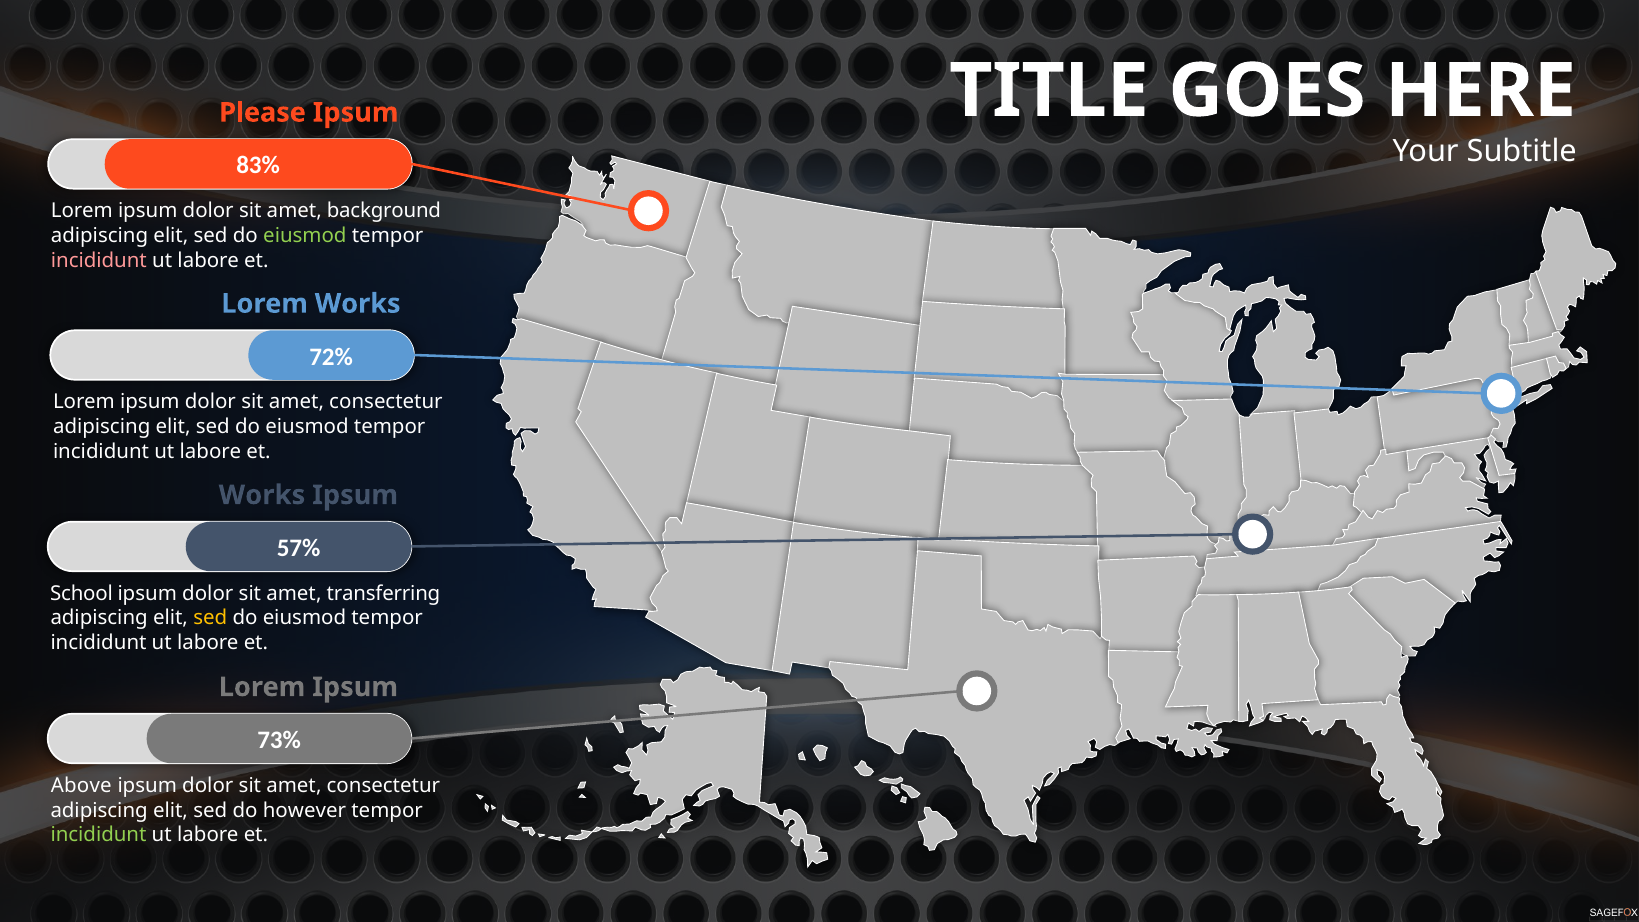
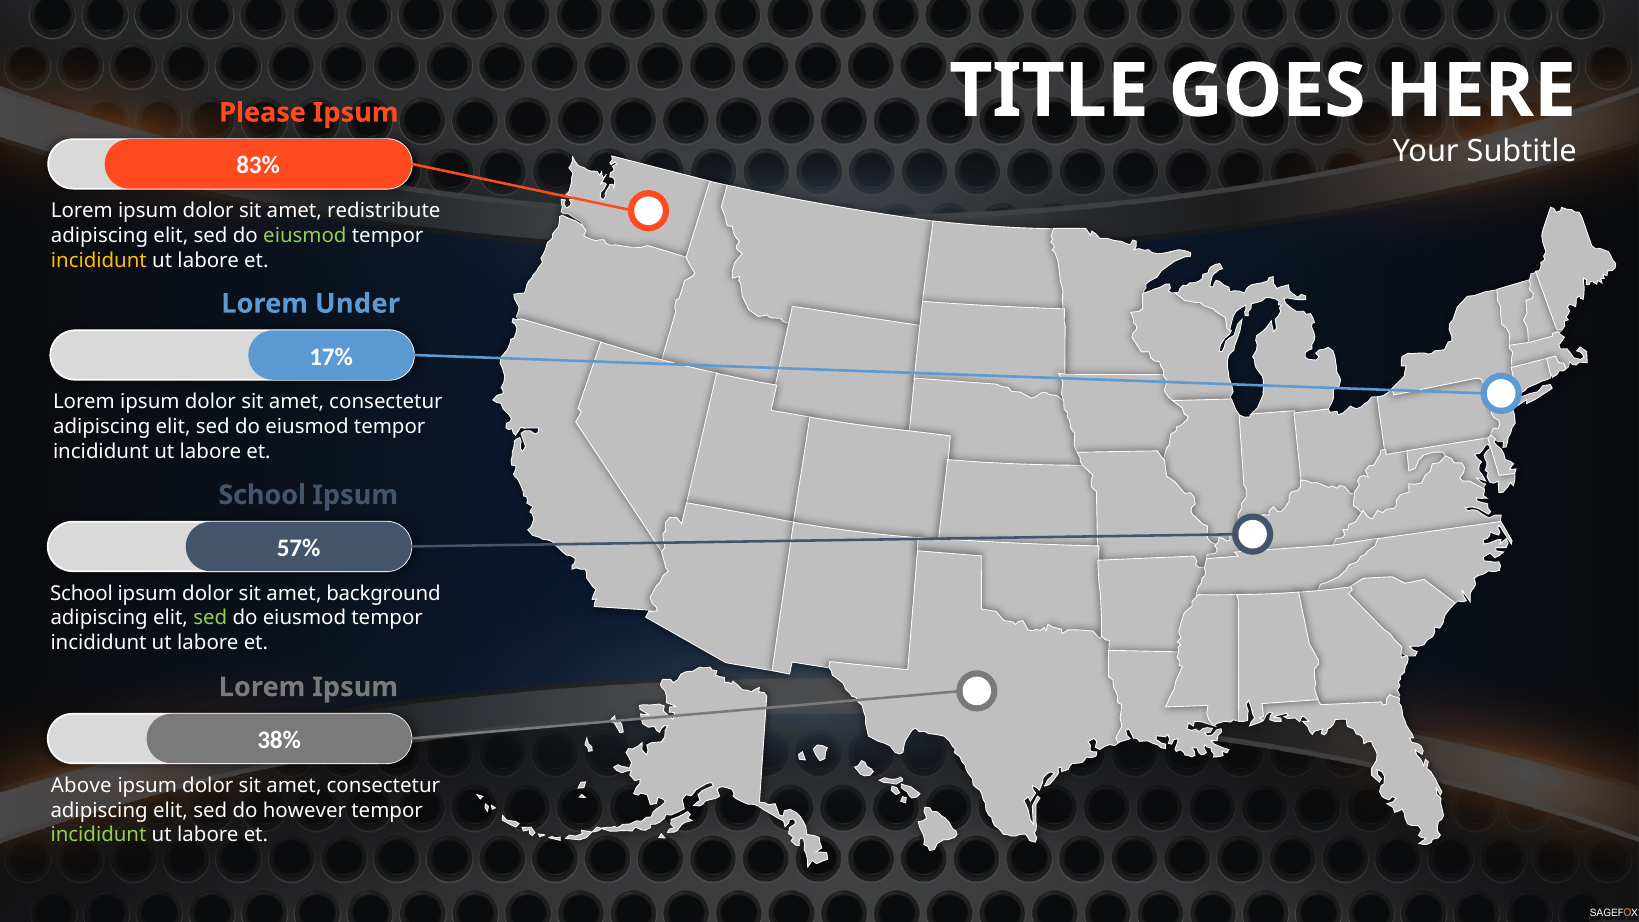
background: background -> redistribute
incididunt at (99, 260) colour: pink -> yellow
Lorem Works: Works -> Under
72%: 72% -> 17%
Works at (262, 495): Works -> School
transferring: transferring -> background
sed at (210, 618) colour: yellow -> light green
73%: 73% -> 38%
